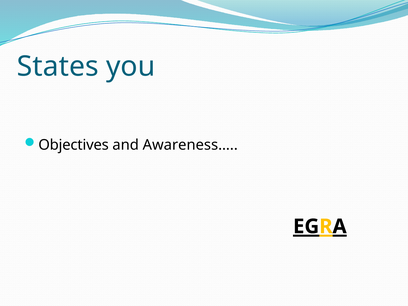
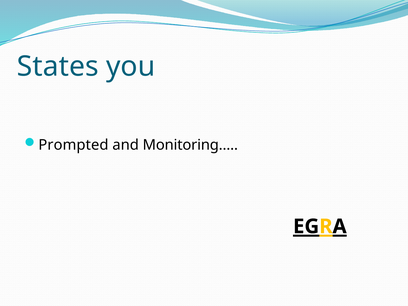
Objectives: Objectives -> Prompted
Awareness…: Awareness… -> Monitoring…
